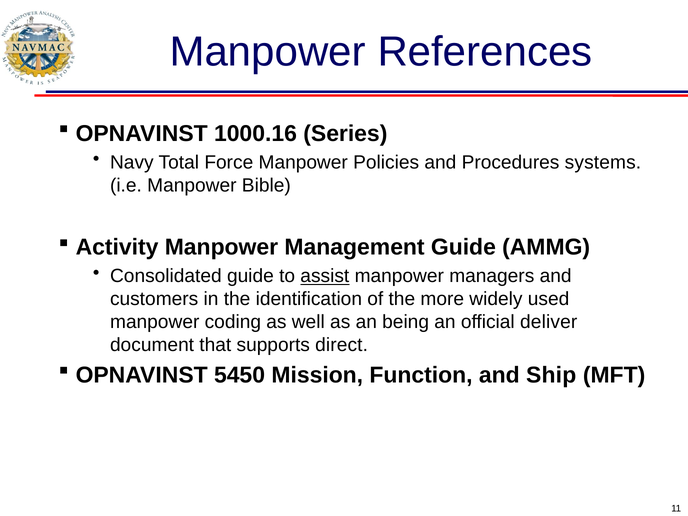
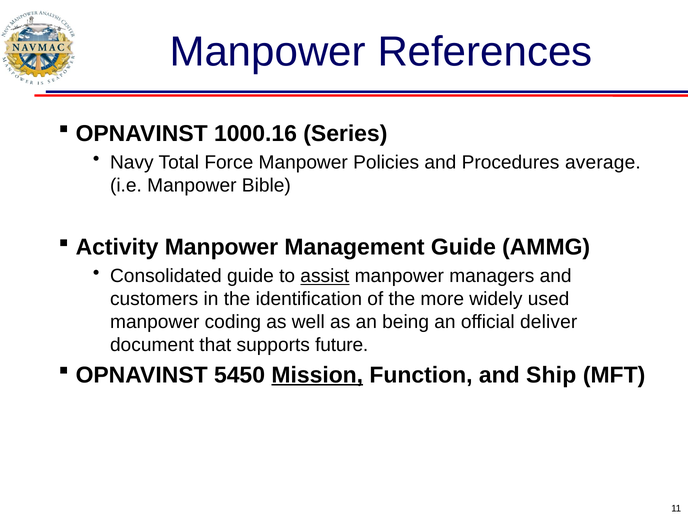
systems: systems -> average
direct: direct -> future
Mission underline: none -> present
